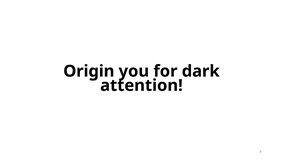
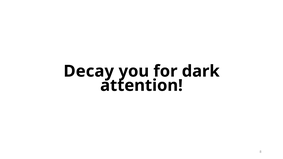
Origin: Origin -> Decay
